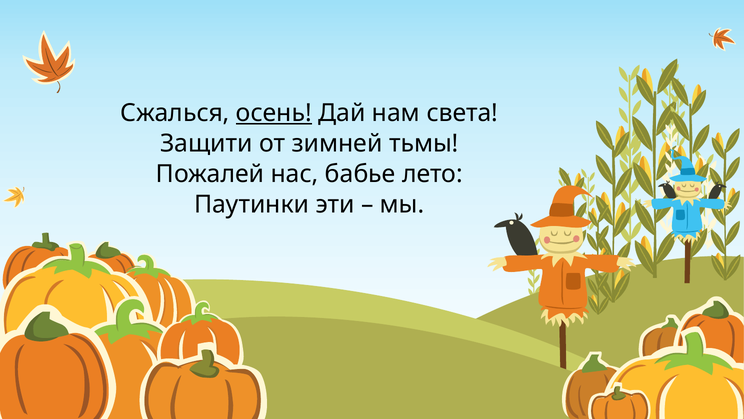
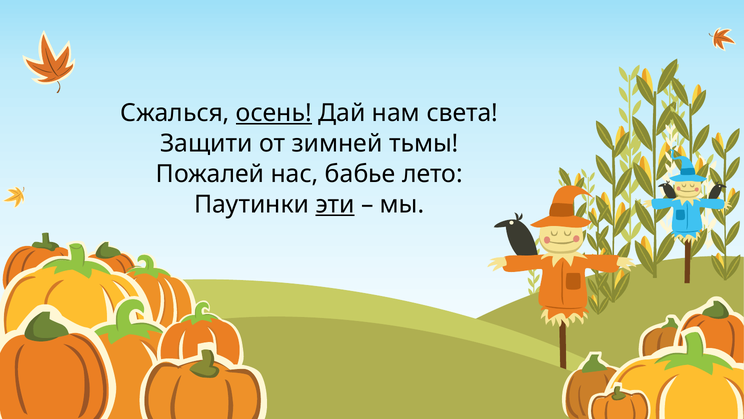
эти underline: none -> present
